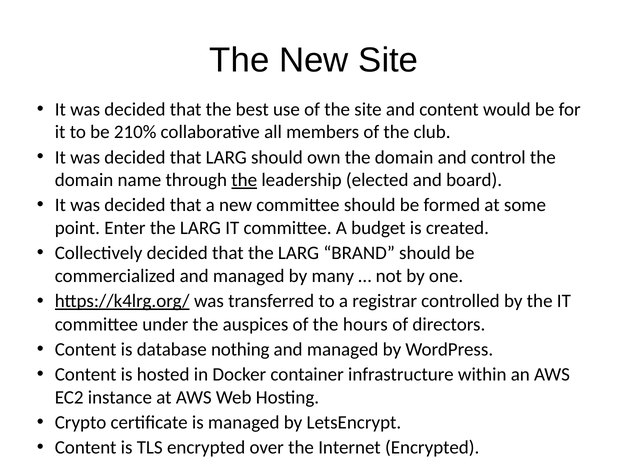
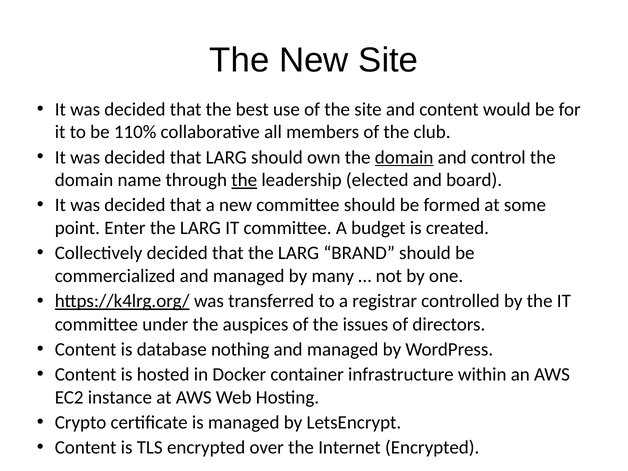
210%: 210% -> 110%
domain at (404, 157) underline: none -> present
hours: hours -> issues
